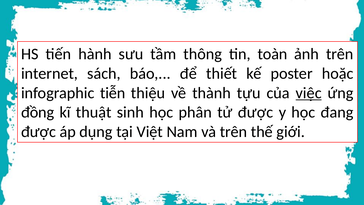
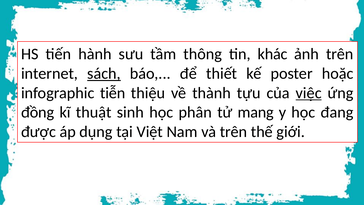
toàn: toàn -> khác
sách underline: none -> present
tử được: được -> mang
